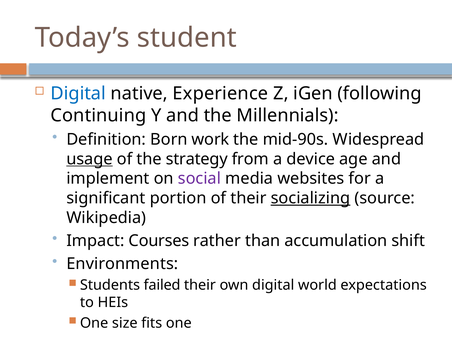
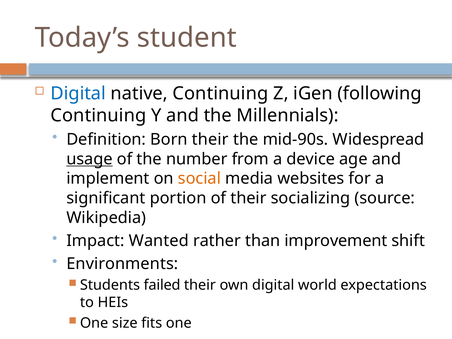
native Experience: Experience -> Continuing
Born work: work -> their
strategy: strategy -> number
social colour: purple -> orange
socializing underline: present -> none
Courses: Courses -> Wanted
accumulation: accumulation -> improvement
